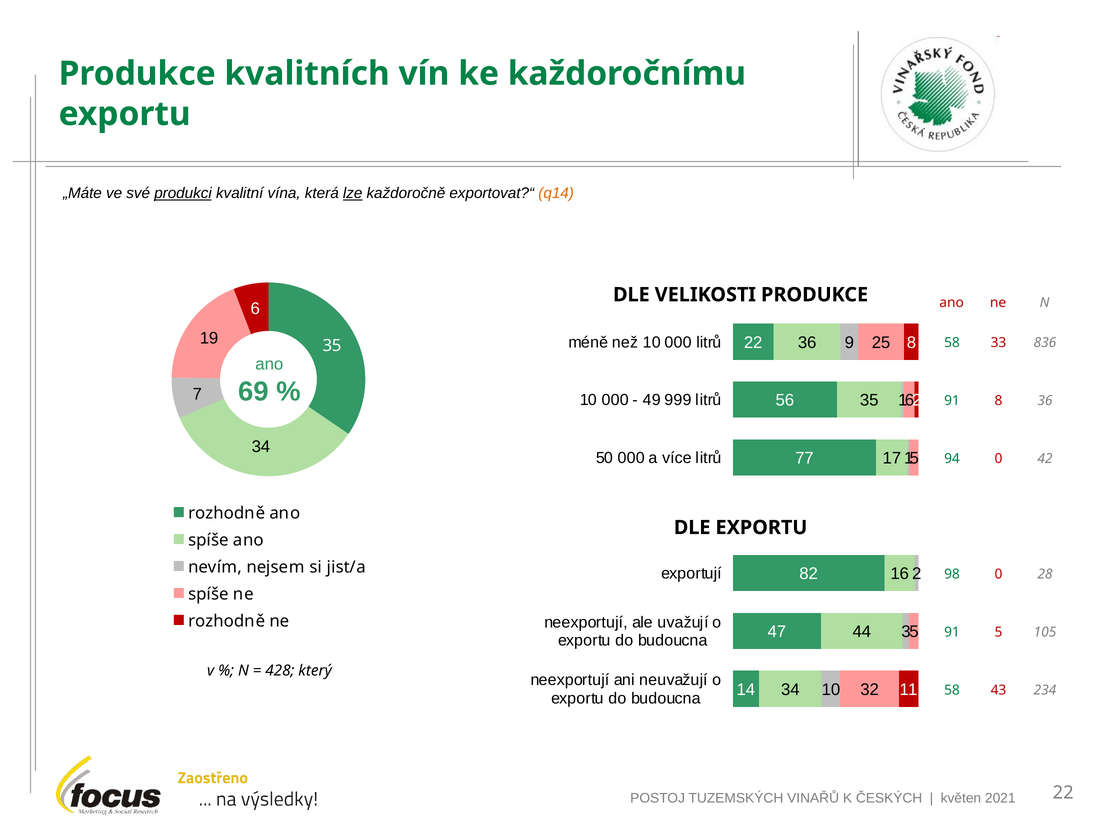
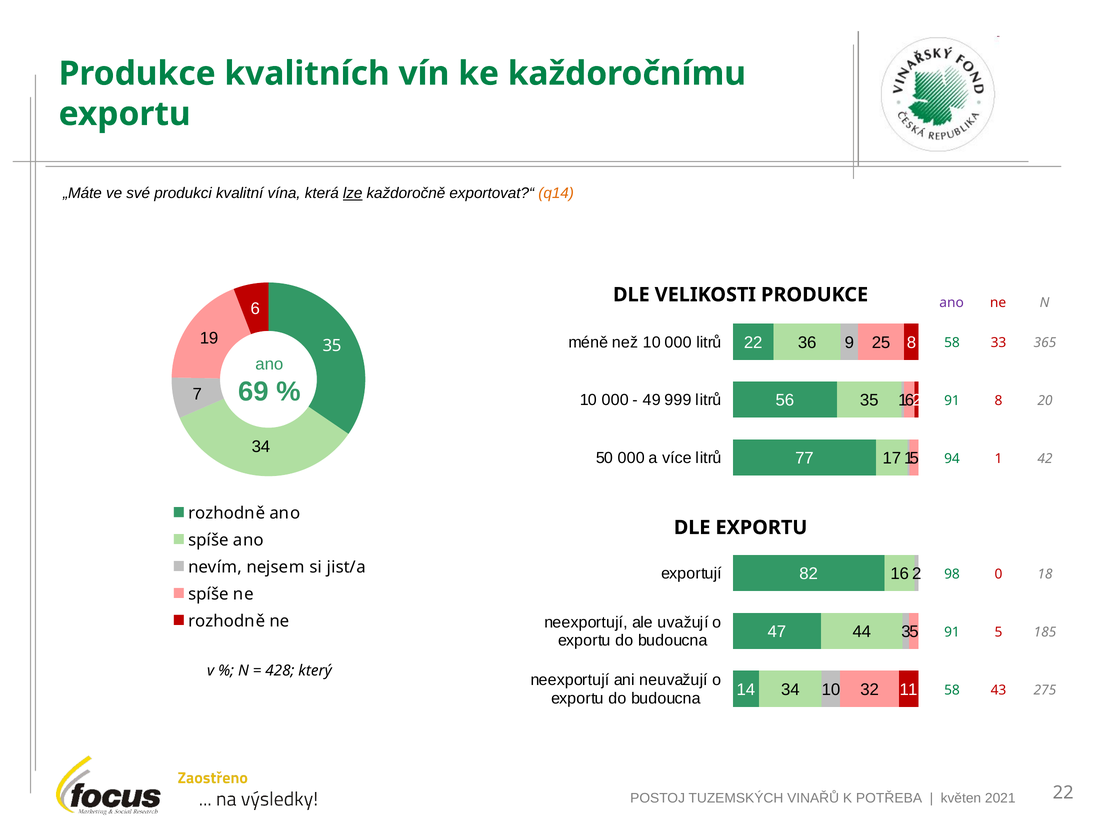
produkci underline: present -> none
ano at (952, 303) colour: red -> purple
836: 836 -> 365
8 36: 36 -> 20
94 0: 0 -> 1
28: 28 -> 18
105: 105 -> 185
234: 234 -> 275
ČESKÝCH: ČESKÝCH -> POTŘEBA
